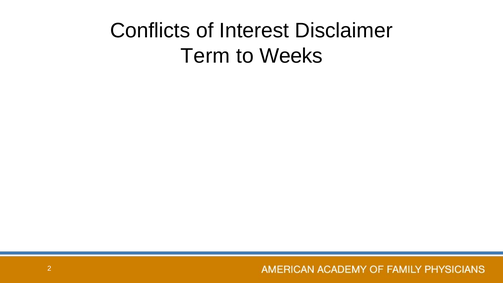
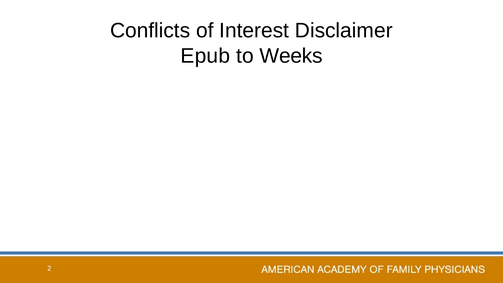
Term: Term -> Epub
